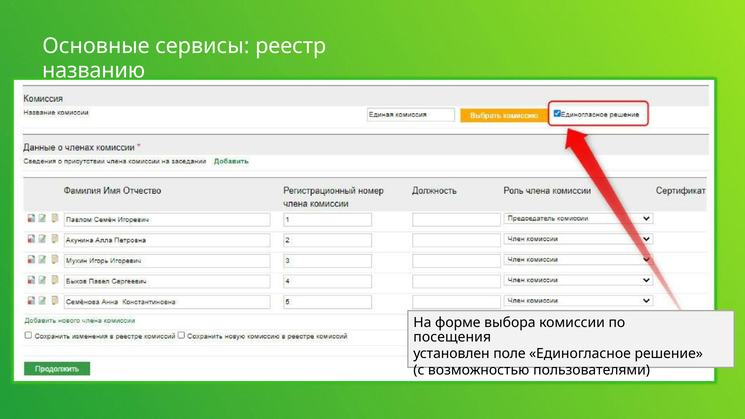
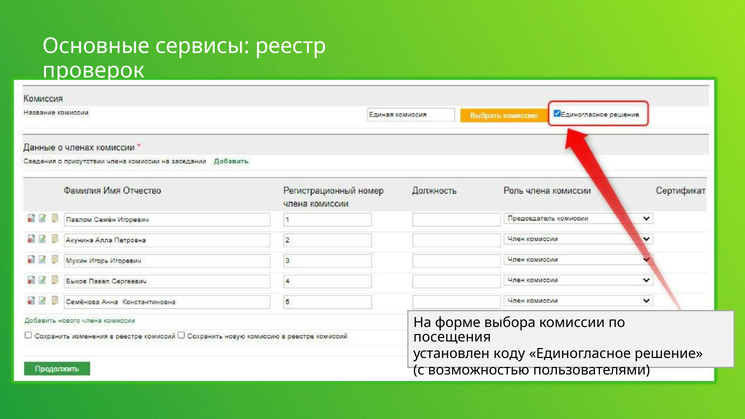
названию: названию -> проверок
поле: поле -> коду
